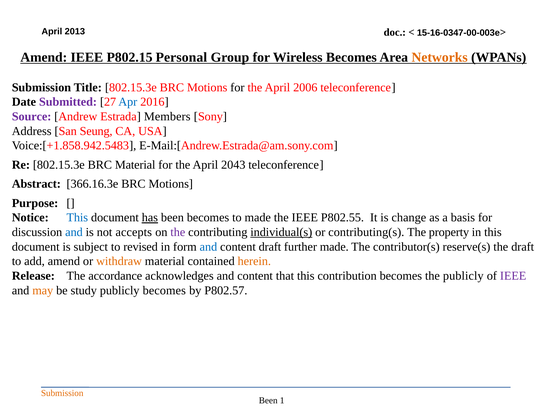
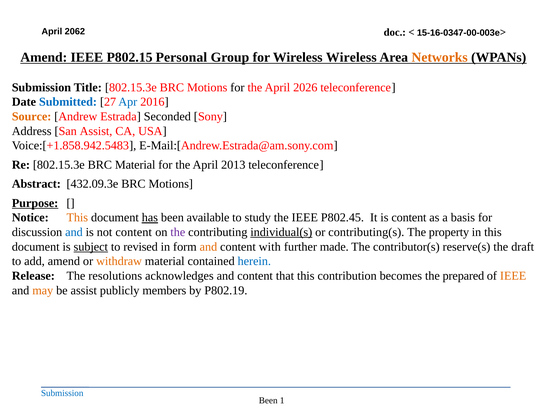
2013: 2013 -> 2062
Wireless Becomes: Becomes -> Wireless
2006: 2006 -> 2026
Submitted colour: purple -> blue
Source colour: purple -> orange
Members: Members -> Seconded
San Seung: Seung -> Assist
2043: 2043 -> 2013
366.16.3e: 366.16.3e -> 432.09.3e
Purpose underline: none -> present
This at (77, 218) colour: blue -> orange
been becomes: becomes -> available
to made: made -> study
P802.55: P802.55 -> P802.45
is change: change -> content
not accepts: accepts -> content
subject underline: none -> present
and at (208, 247) colour: blue -> orange
content draft: draft -> with
herein colour: orange -> blue
accordance: accordance -> resolutions
the publicly: publicly -> prepared
IEEE at (513, 276) colour: purple -> orange
be study: study -> assist
publicly becomes: becomes -> members
P802.57: P802.57 -> P802.19
Submission at (62, 393) colour: orange -> blue
